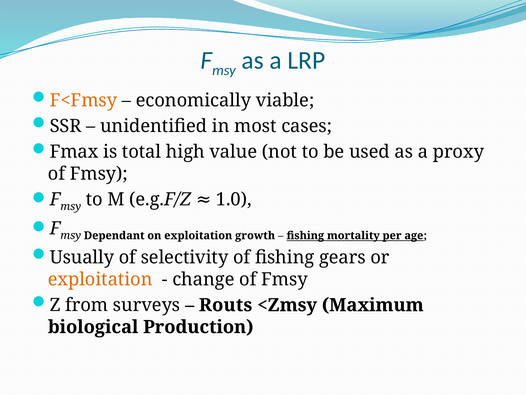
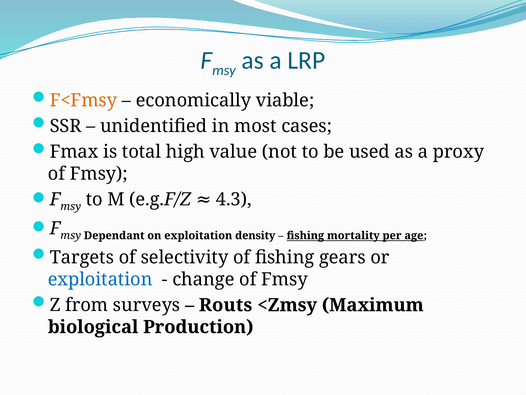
1.0: 1.0 -> 4.3
growth: growth -> density
Usually: Usually -> Targets
exploitation at (100, 279) colour: orange -> blue
